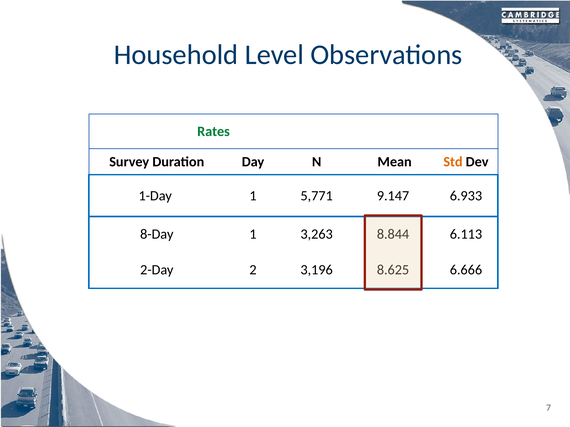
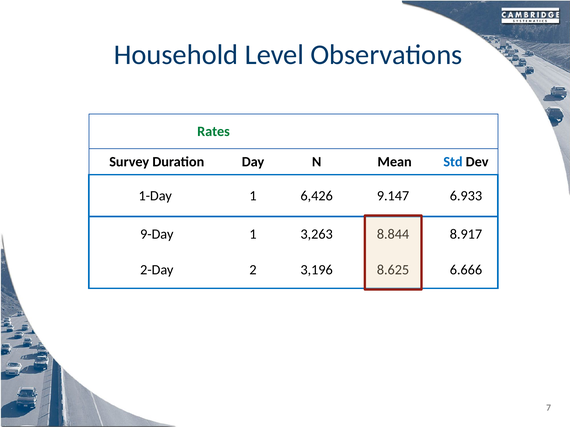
Std colour: orange -> blue
5,771: 5,771 -> 6,426
8-Day: 8-Day -> 9-Day
6.113: 6.113 -> 8.917
